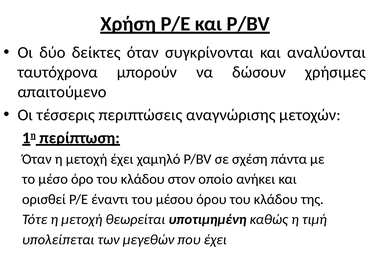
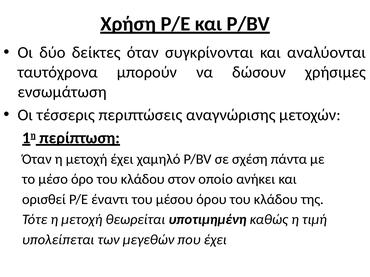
απαιτούμενο: απαιτούμενο -> ενσωμάτωση
